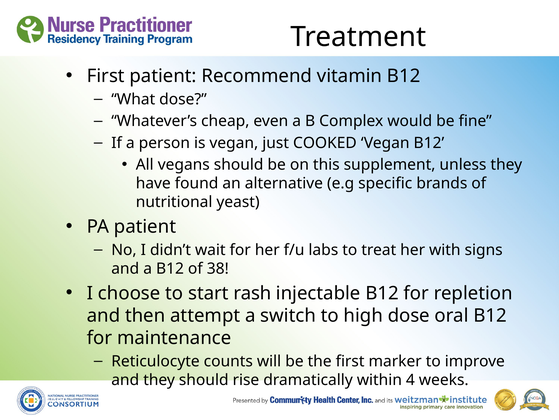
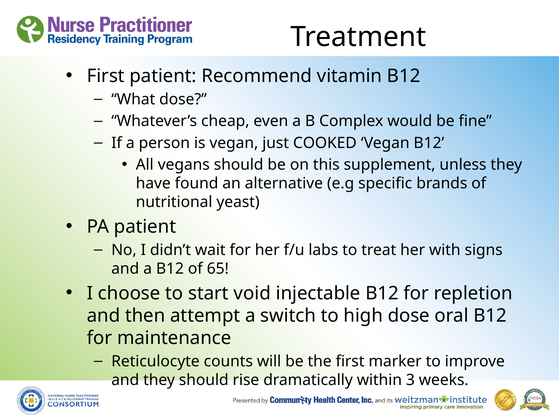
38: 38 -> 65
rash: rash -> void
4: 4 -> 3
